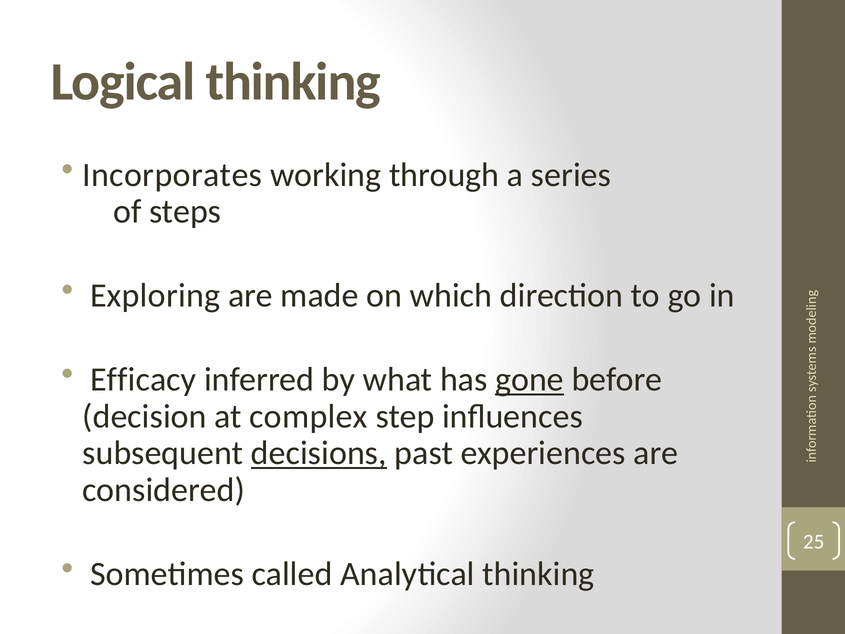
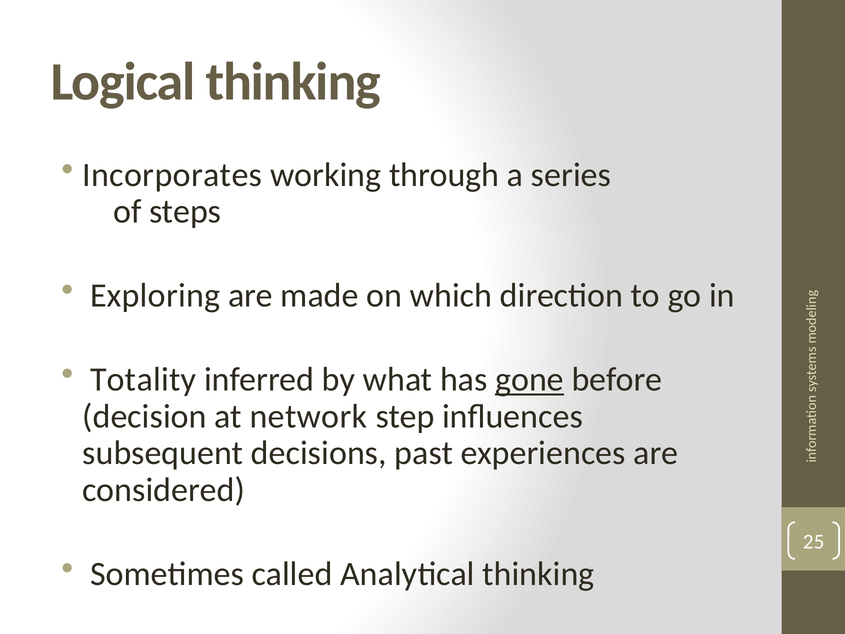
Efficacy: Efficacy -> Totality
complex: complex -> network
decisions underline: present -> none
